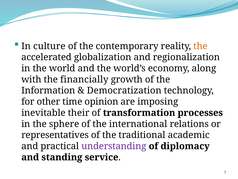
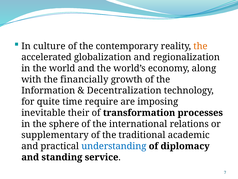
Democratization: Democratization -> Decentralization
other: other -> quite
opinion: opinion -> require
representatives: representatives -> supplementary
understanding colour: purple -> blue
